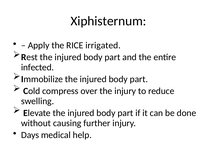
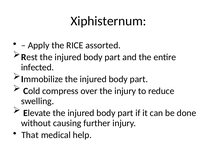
irrigated: irrigated -> assorted
Days: Days -> That
